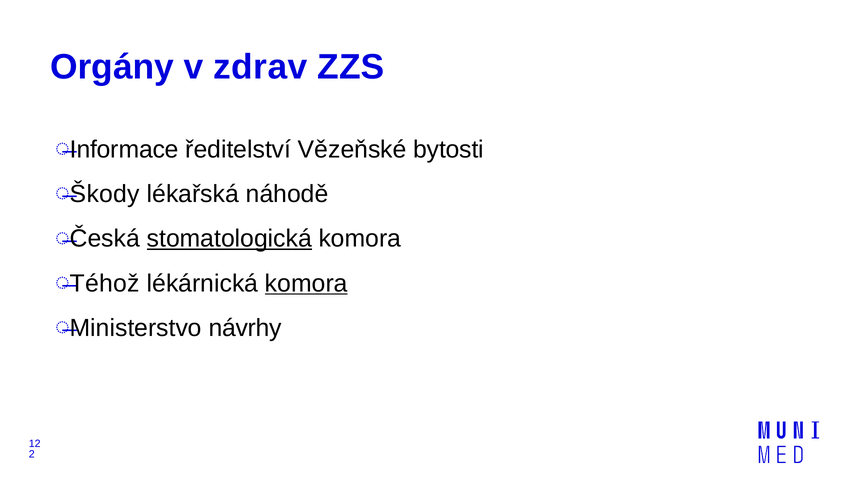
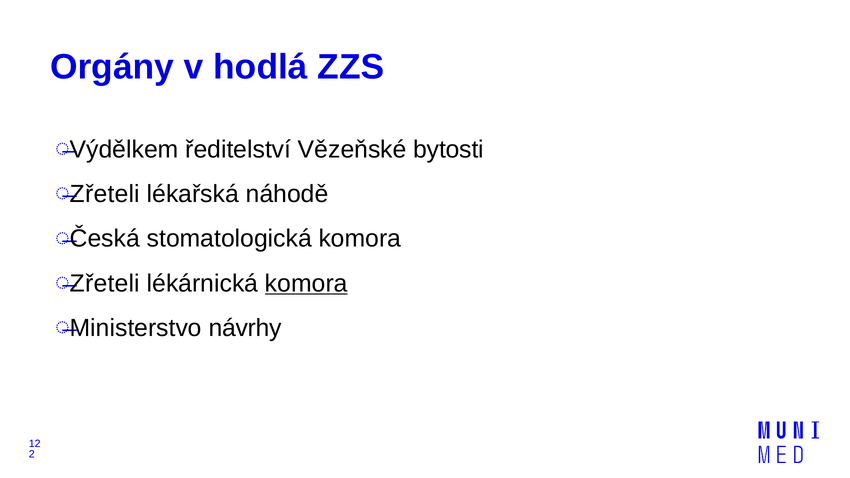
zdrav: zdrav -> hodlá
Informace: Informace -> Výdělkem
Škody at (105, 194): Škody -> Zřeteli
stomatologická underline: present -> none
Téhož at (105, 283): Téhož -> Zřeteli
